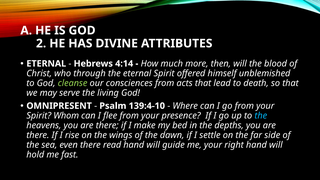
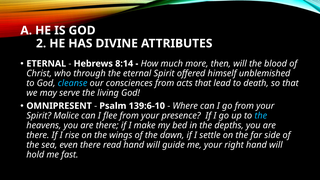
4:14: 4:14 -> 8:14
cleanse colour: light green -> light blue
139:4-10: 139:4-10 -> 139:6-10
Whom: Whom -> Malice
